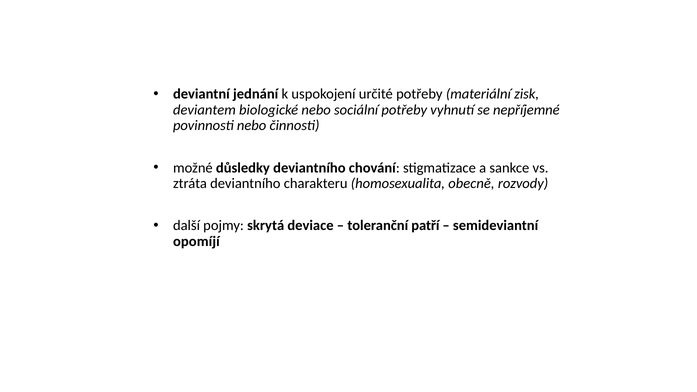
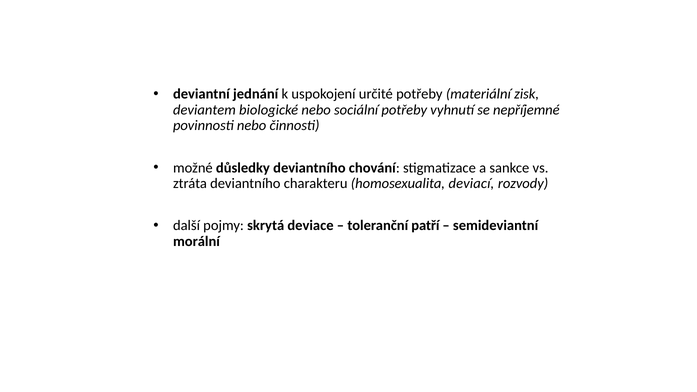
obecně: obecně -> deviací
opomíjí: opomíjí -> morální
